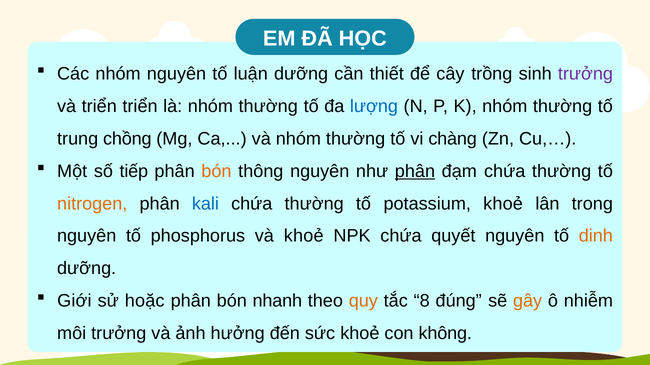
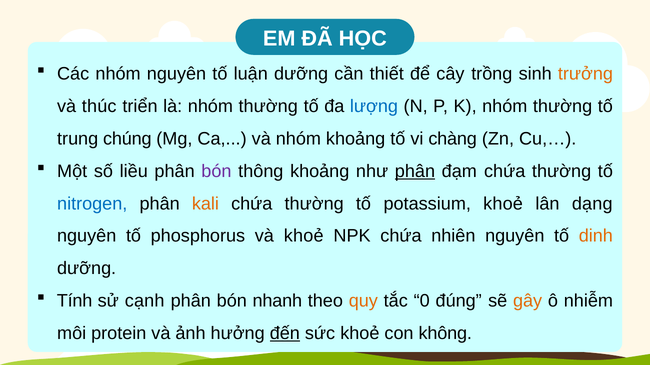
trưởng at (585, 74) colour: purple -> orange
và triển: triển -> thúc
chồng: chồng -> chúng
và nhóm thường: thường -> khoảng
tiếp: tiếp -> liều
bón at (216, 171) colour: orange -> purple
thông nguyên: nguyên -> khoảng
nitrogen colour: orange -> blue
kali colour: blue -> orange
trong: trong -> dạng
quyết: quyết -> nhiên
Giới: Giới -> Tính
hoặc: hoặc -> cạnh
8: 8 -> 0
môi trưởng: trưởng -> protein
đến underline: none -> present
